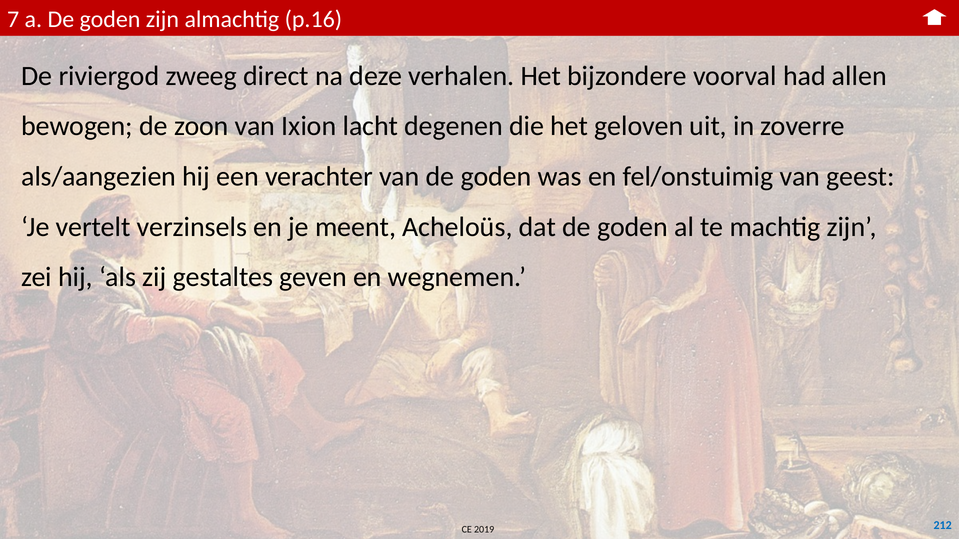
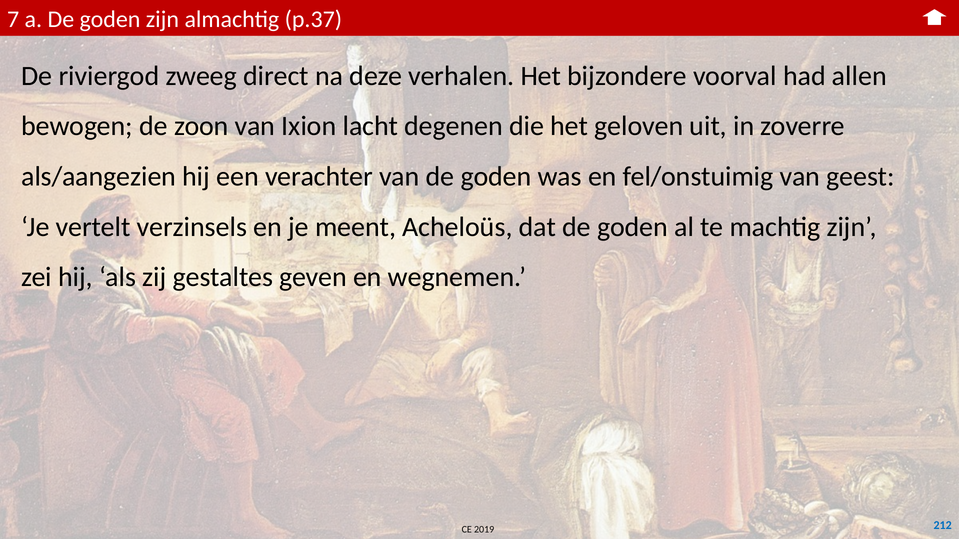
p.16: p.16 -> p.37
